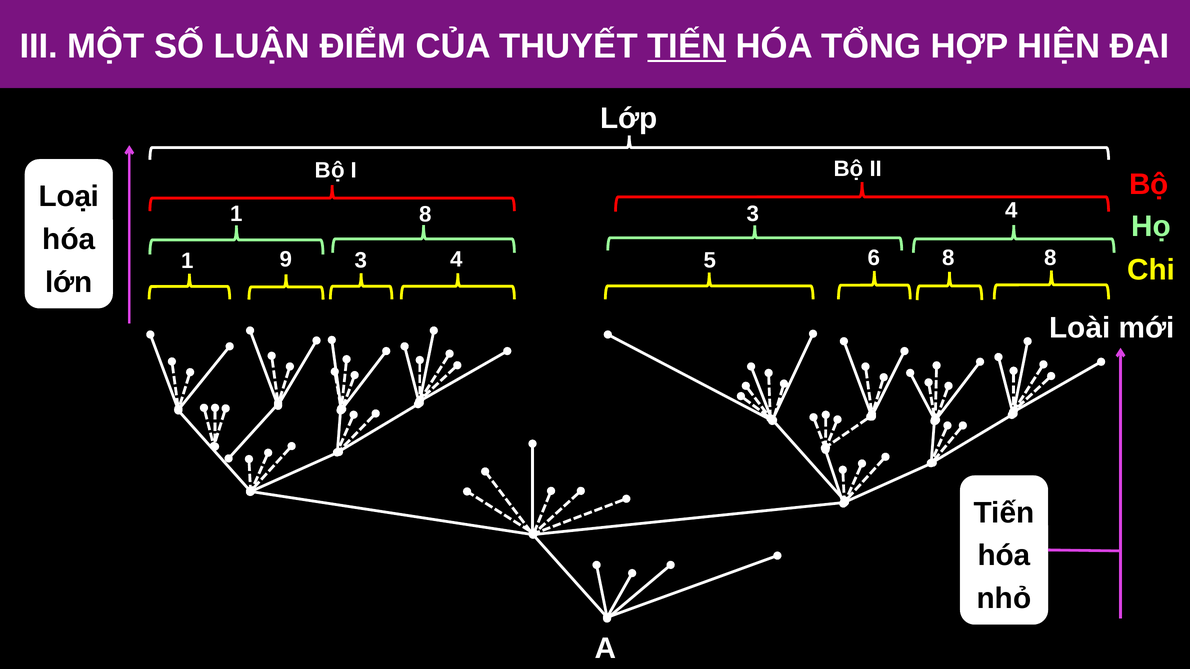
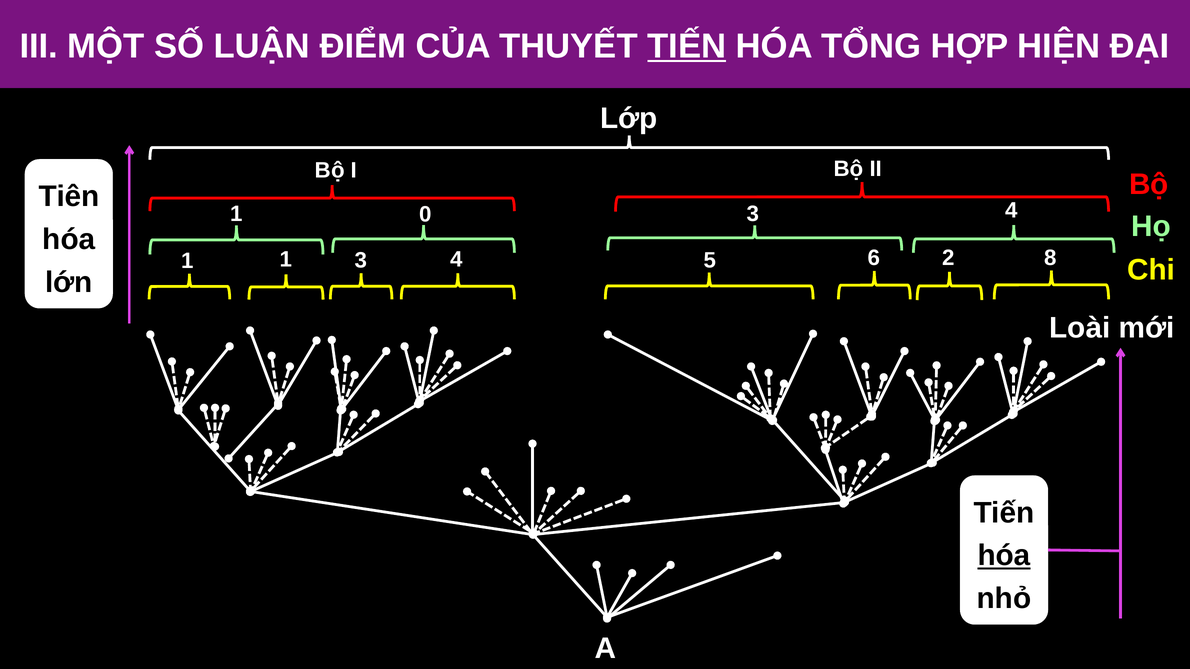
Loại: Loại -> Tiên
1 8: 8 -> 0
1 9: 9 -> 1
6 8: 8 -> 2
hóa at (1004, 556) underline: none -> present
